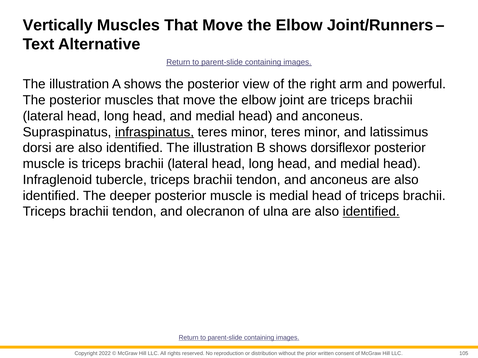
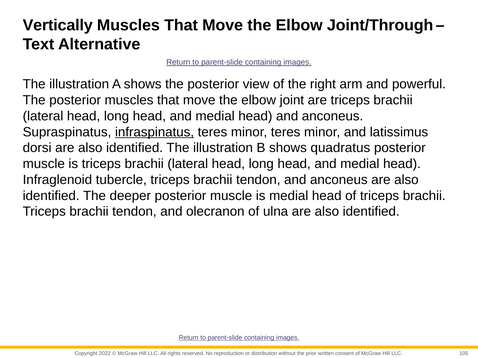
Joint/Runners: Joint/Runners -> Joint/Through
dorsiflexor: dorsiflexor -> quadratus
identified at (371, 212) underline: present -> none
